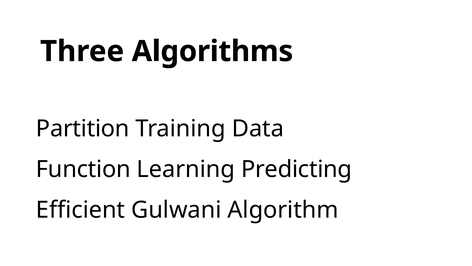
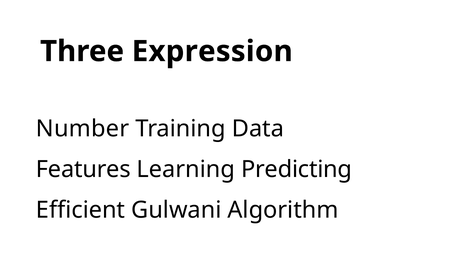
Algorithms: Algorithms -> Expression
Partition: Partition -> Number
Function: Function -> Features
